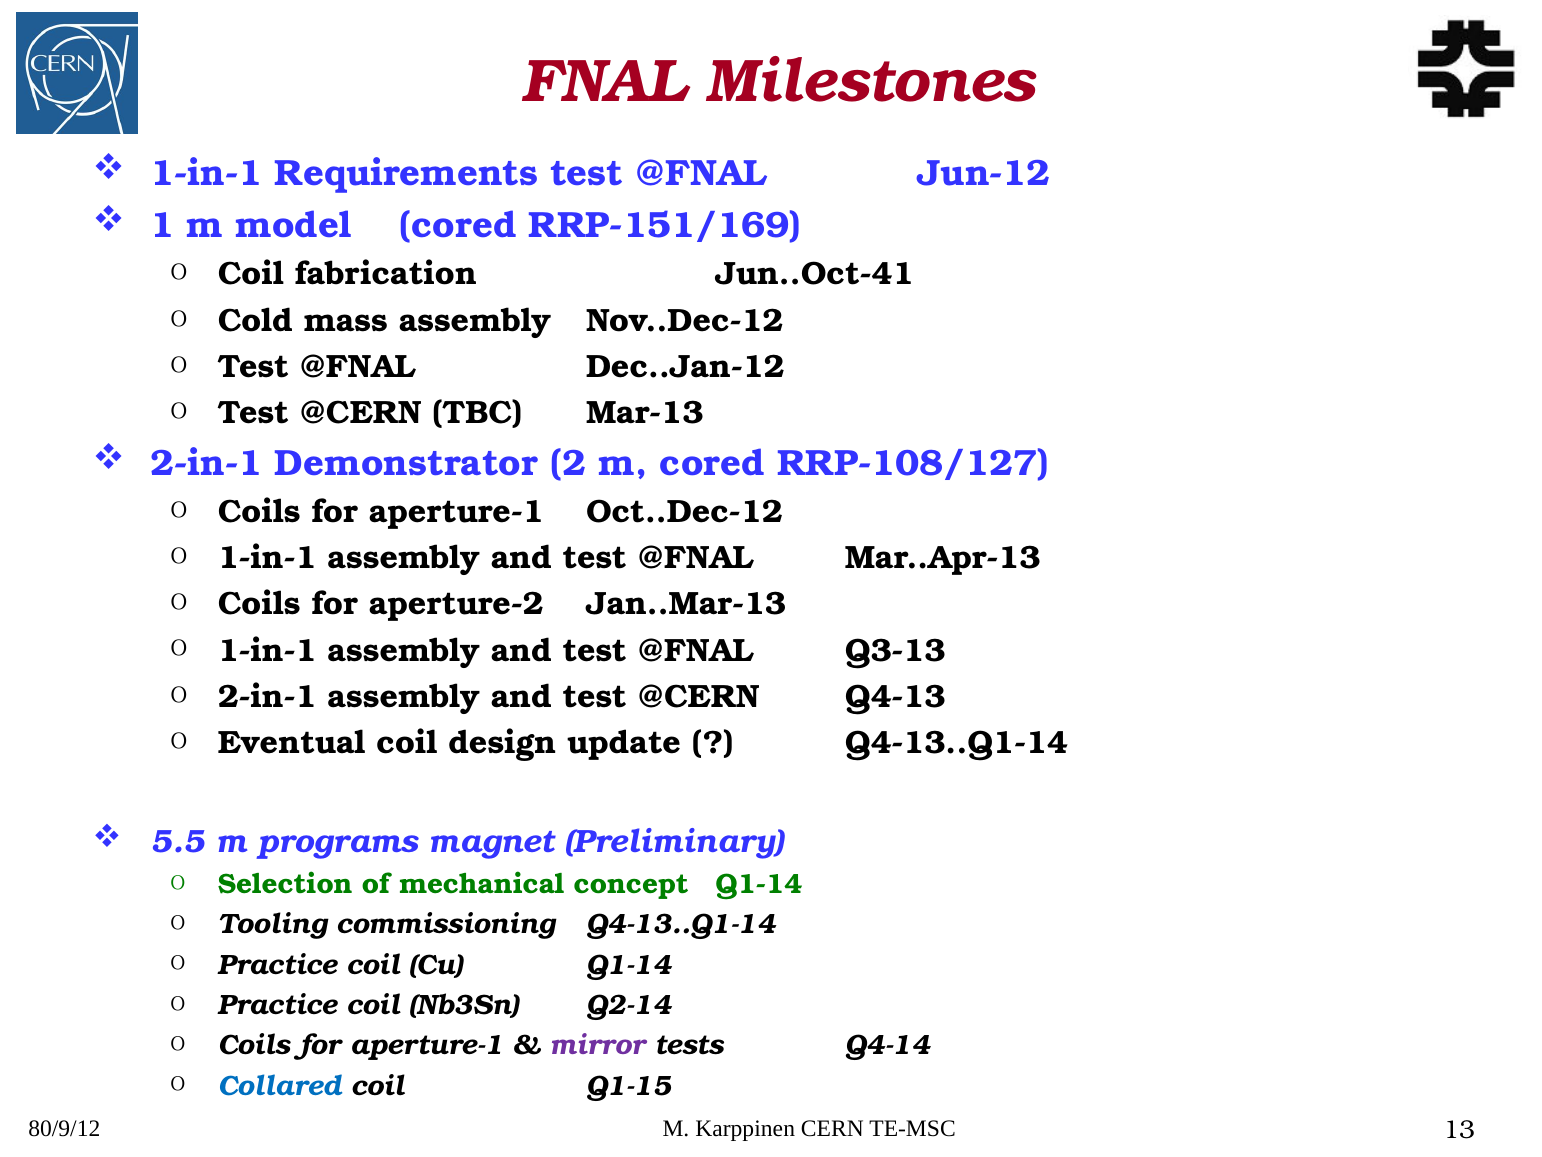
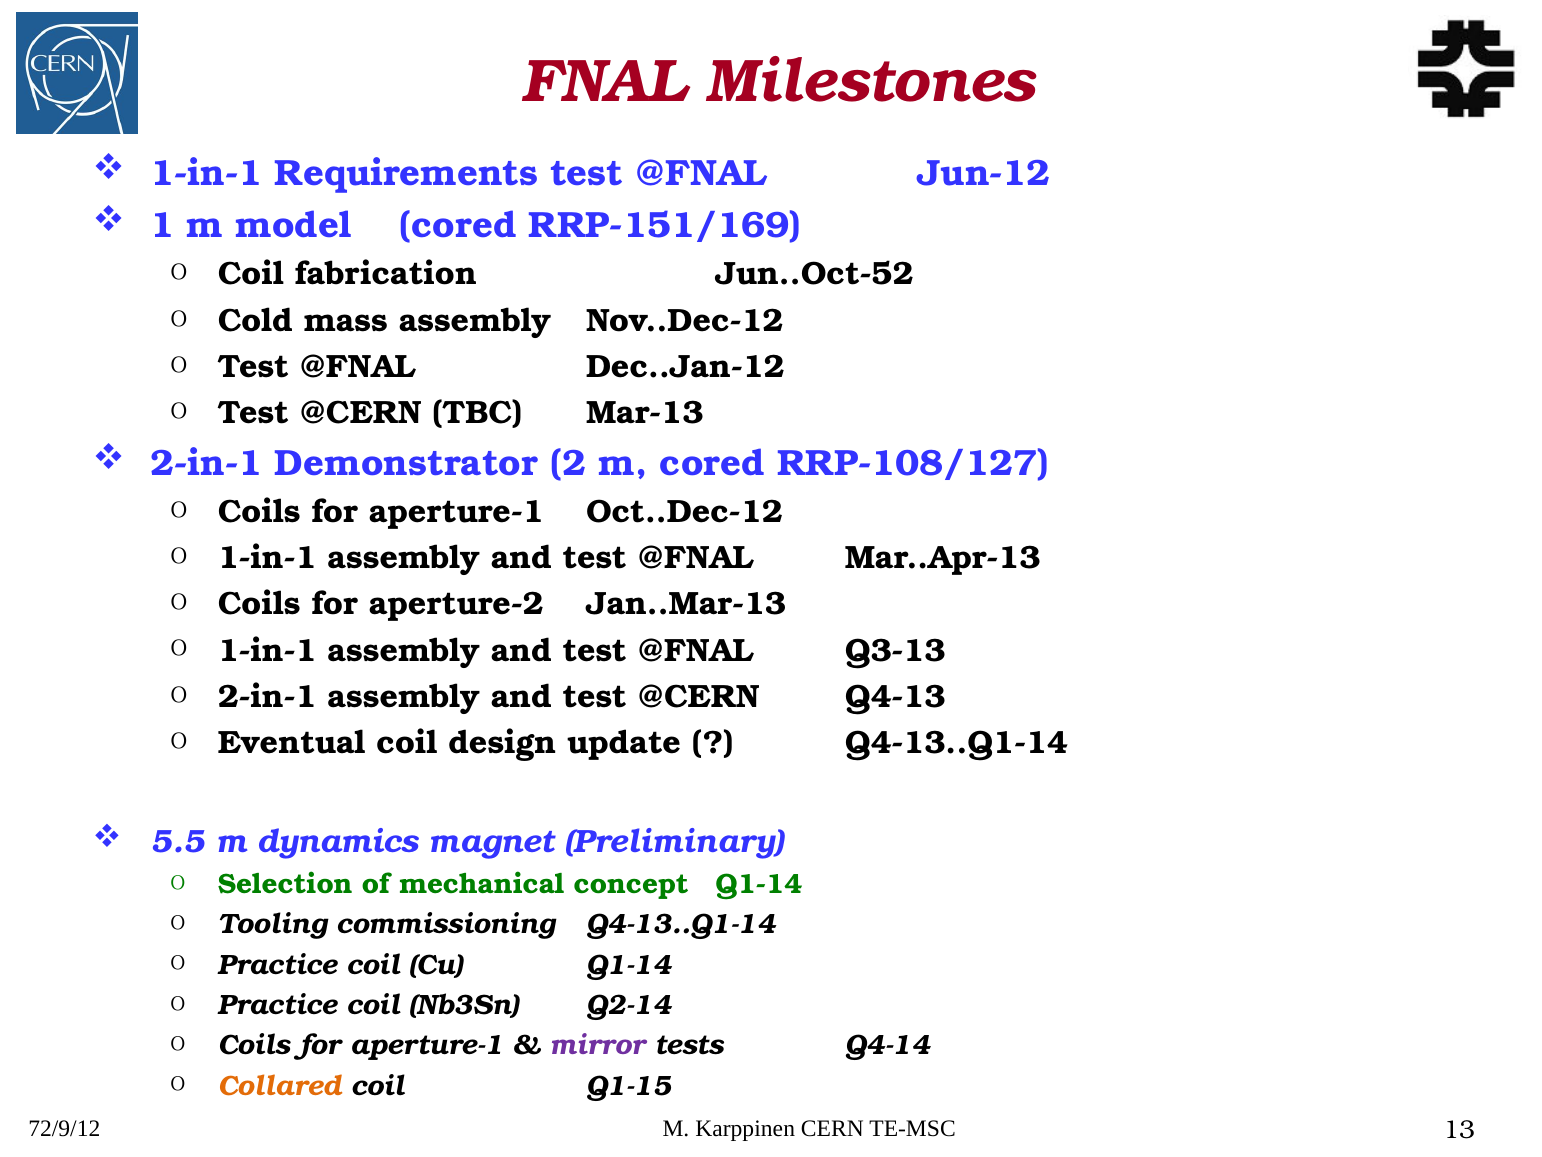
Jun..Oct-41: Jun..Oct-41 -> Jun..Oct-52
programs: programs -> dynamics
Collared colour: blue -> orange
80/9/12: 80/9/12 -> 72/9/12
